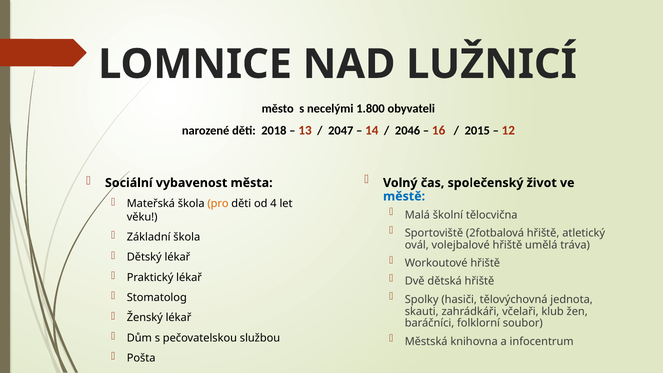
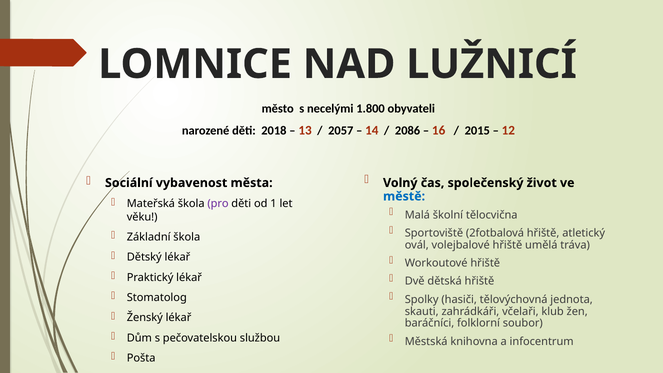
2047: 2047 -> 2057
2046: 2046 -> 2086
pro colour: orange -> purple
4: 4 -> 1
